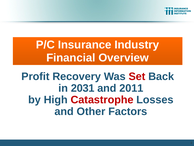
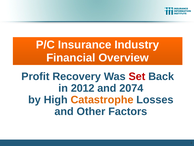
2031: 2031 -> 2012
2011: 2011 -> 2074
Catastrophe colour: red -> orange
